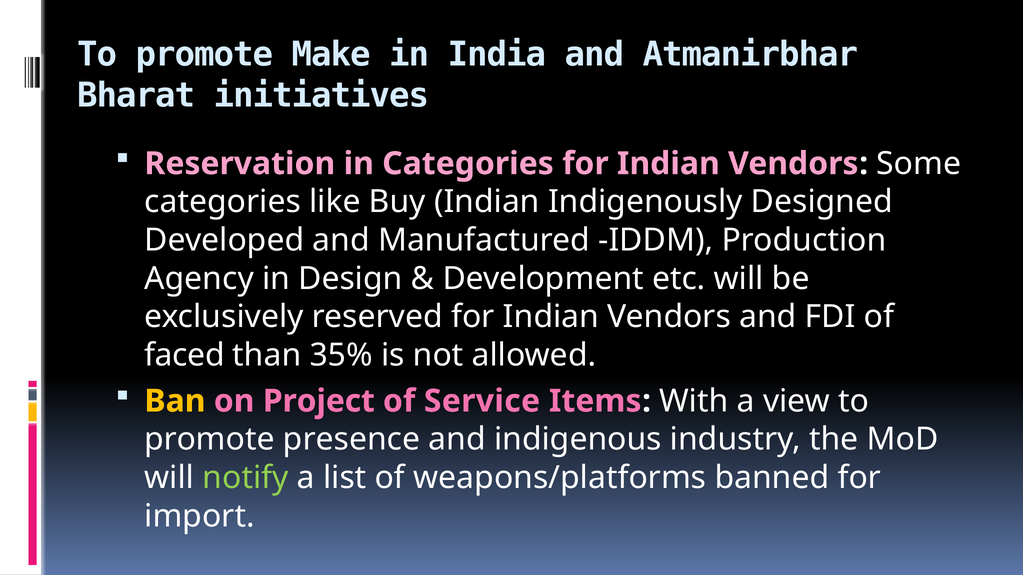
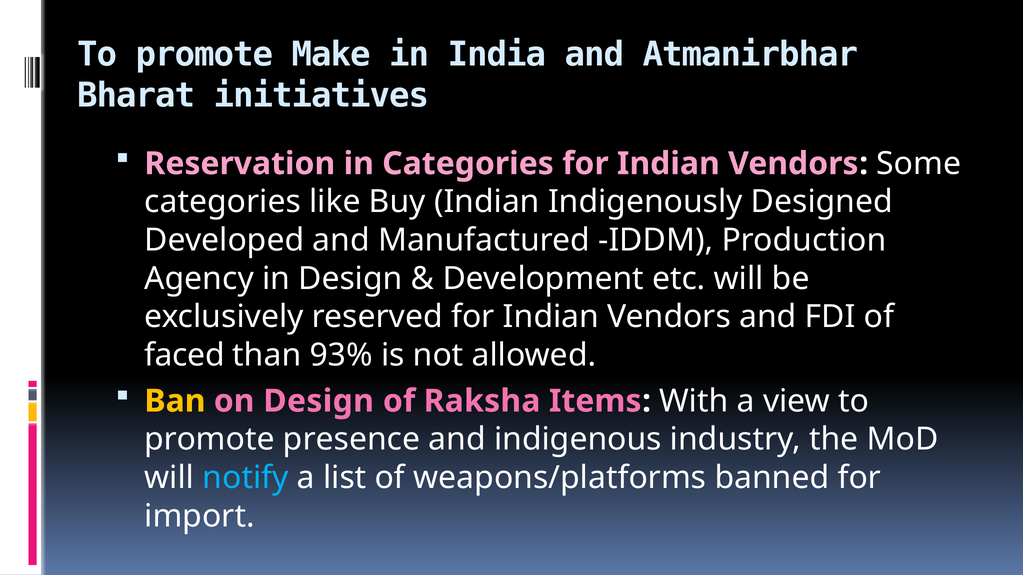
35%: 35% -> 93%
on Project: Project -> Design
Service: Service -> Raksha
notify colour: light green -> light blue
